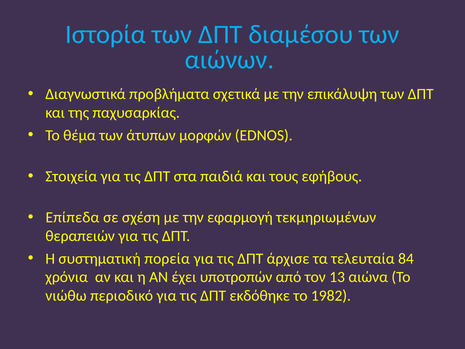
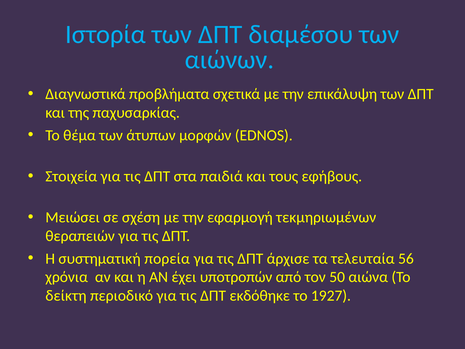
Επίπεδα: Επίπεδα -> Μειώσει
84: 84 -> 56
13: 13 -> 50
νιώθω: νιώθω -> δείκτη
1982: 1982 -> 1927
